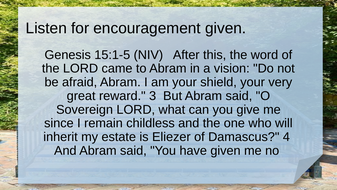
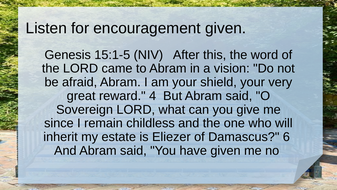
3: 3 -> 4
4: 4 -> 6
